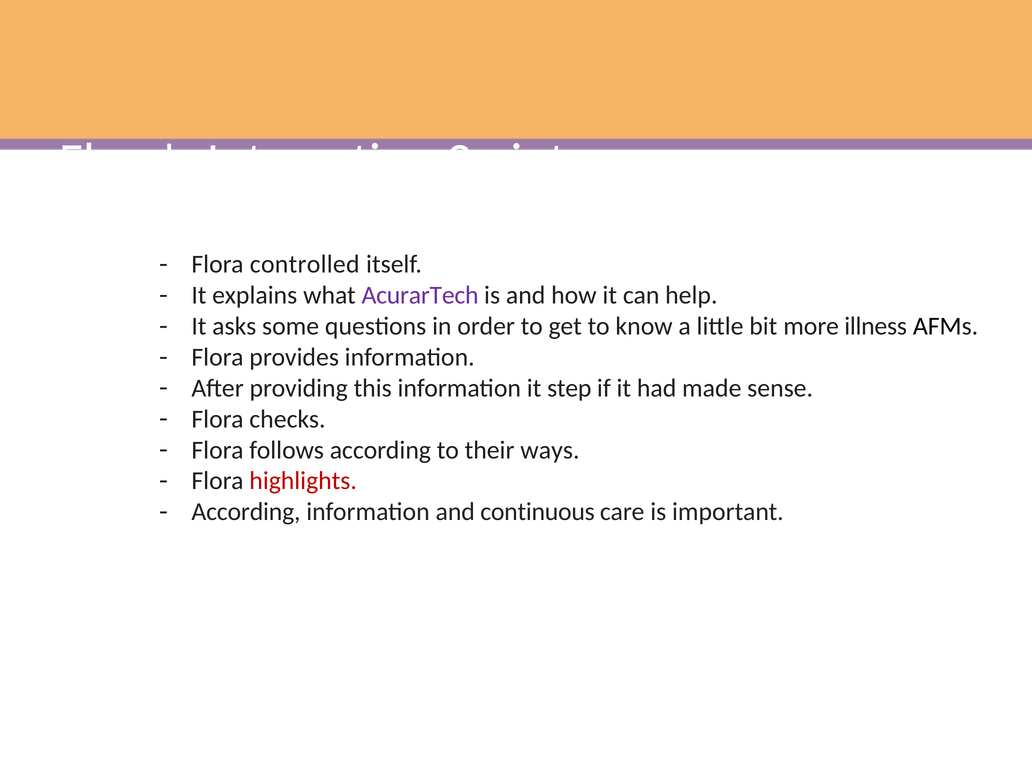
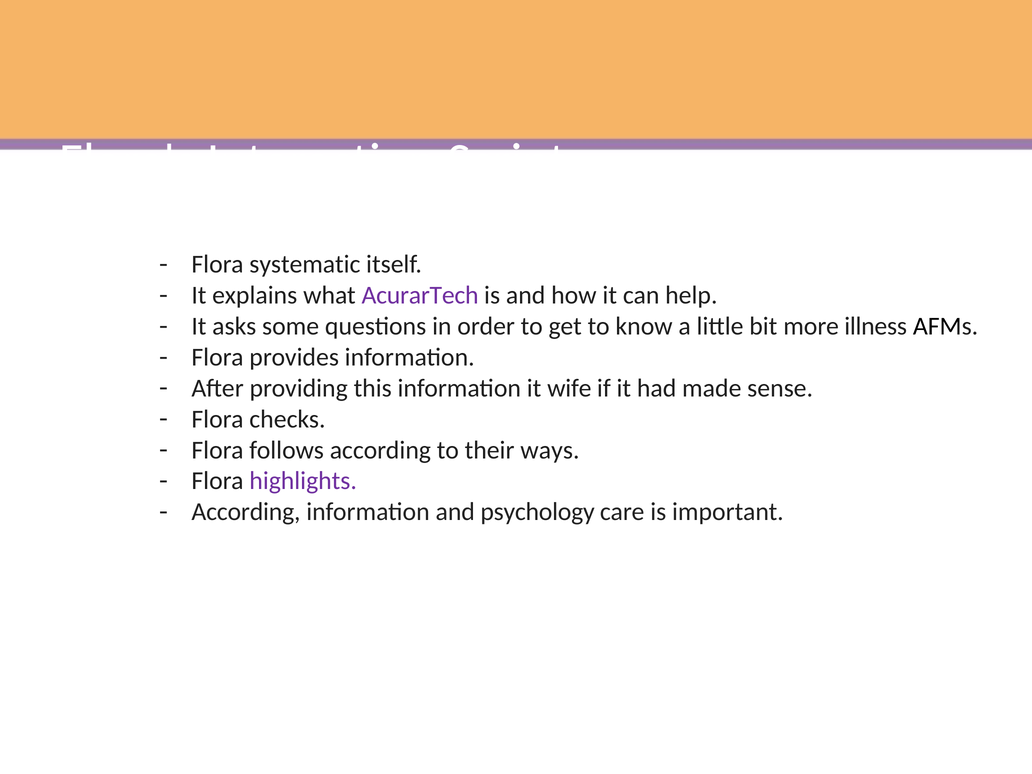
controlled: controlled -> systematic
step: step -> wife
highlights colour: red -> purple
continuous: continuous -> psychology
